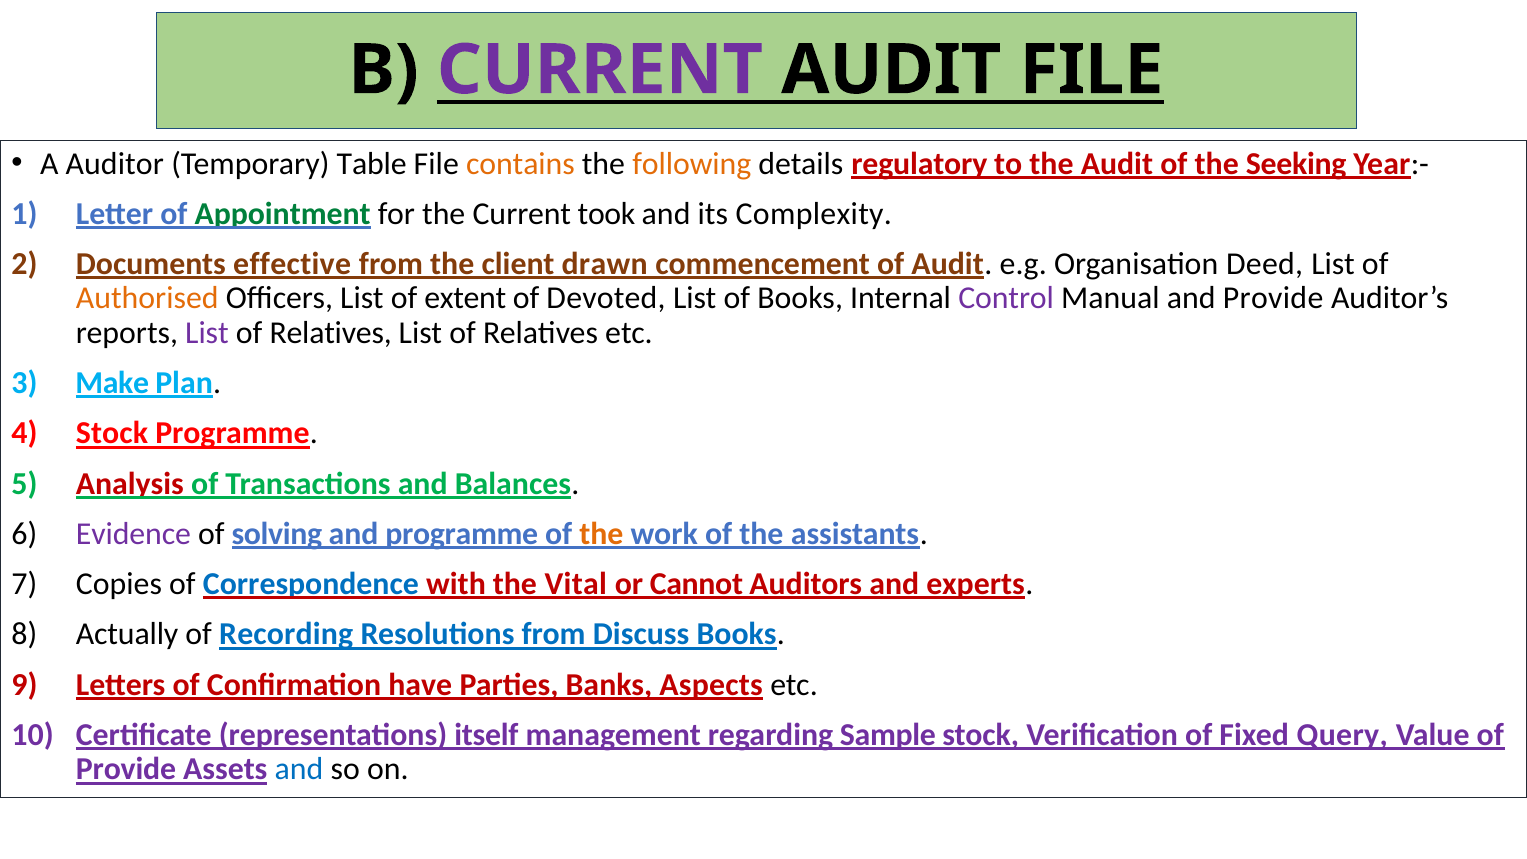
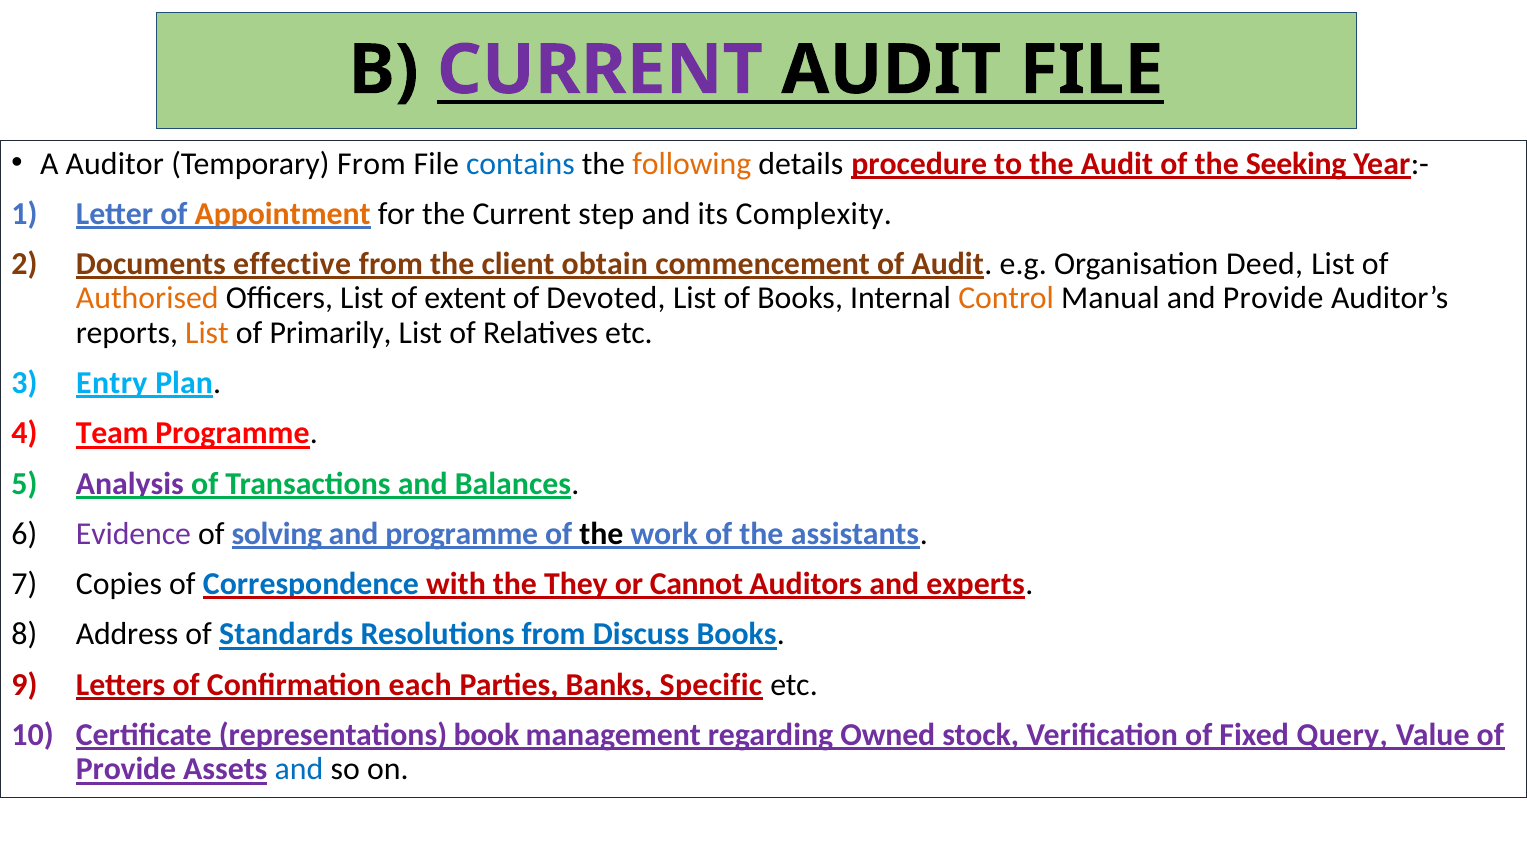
Temporary Table: Table -> From
contains colour: orange -> blue
regulatory: regulatory -> procedure
Appointment colour: green -> orange
took: took -> step
drawn: drawn -> obtain
Control colour: purple -> orange
List at (207, 333) colour: purple -> orange
Relatives at (331, 333): Relatives -> Primarily
Make: Make -> Entry
Stock at (112, 433): Stock -> Team
Analysis colour: red -> purple
the at (601, 534) colour: orange -> black
Vital: Vital -> They
Actually: Actually -> Address
Recording: Recording -> Standards
have: have -> each
Aspects: Aspects -> Specific
itself: itself -> book
Sample: Sample -> Owned
